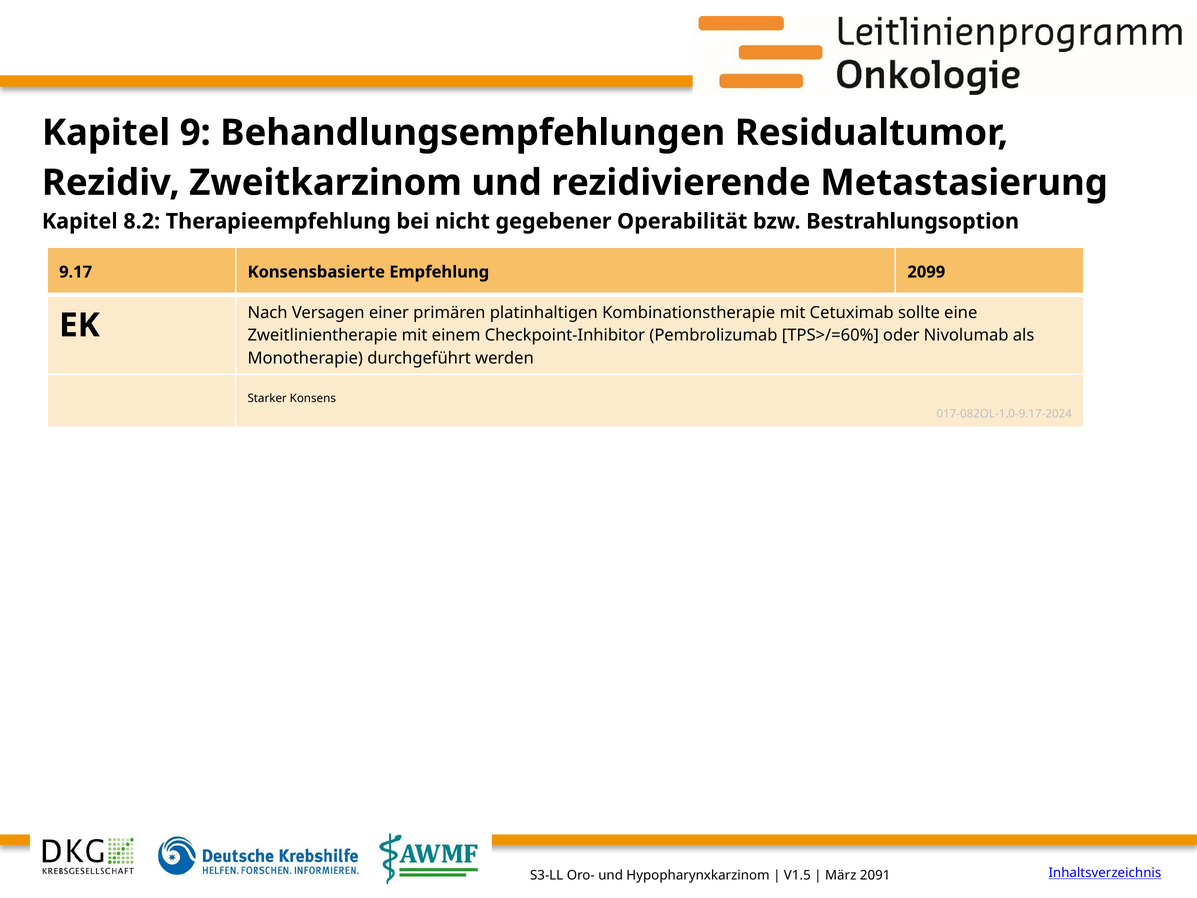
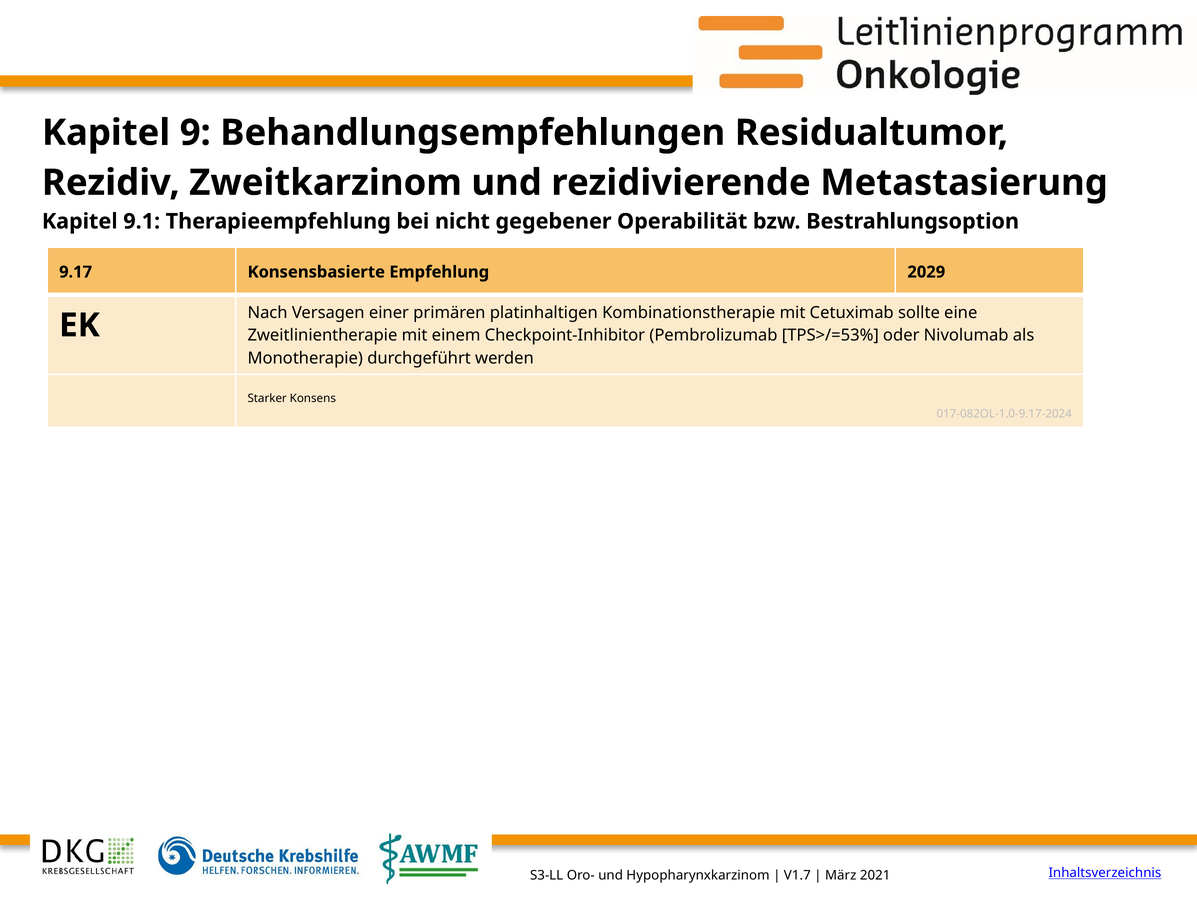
8.2: 8.2 -> 9.1
2099: 2099 -> 2029
TPS>/=60%: TPS>/=60% -> TPS>/=53%
V1.5: V1.5 -> V1.7
2091: 2091 -> 2021
